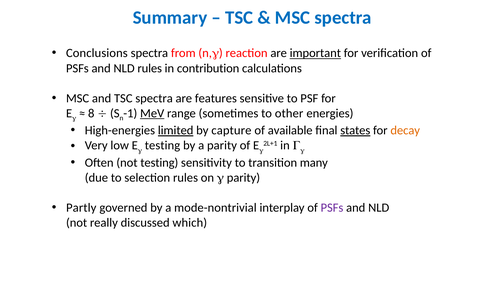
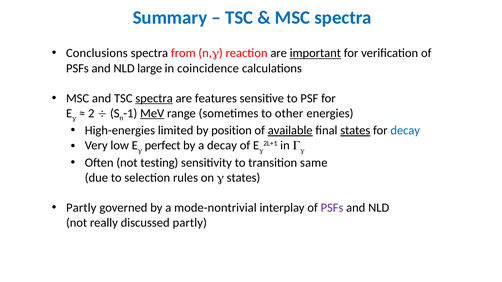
NLD rules: rules -> large
contribution: contribution -> coincidence
spectra at (154, 98) underline: none -> present
8: 8 -> 2
limited underline: present -> none
capture: capture -> position
available underline: none -> present
decay at (405, 131) colour: orange -> blue
g testing: testing -> perfect
a parity: parity -> decay
many: many -> same
g parity: parity -> states
discussed which: which -> partly
